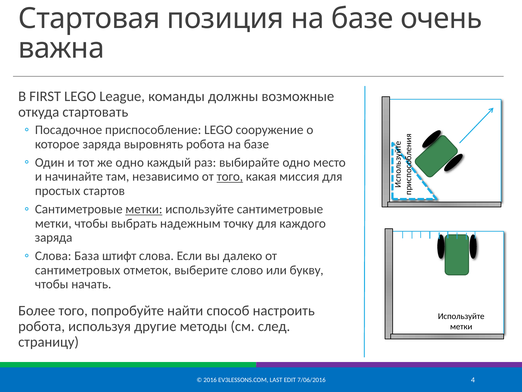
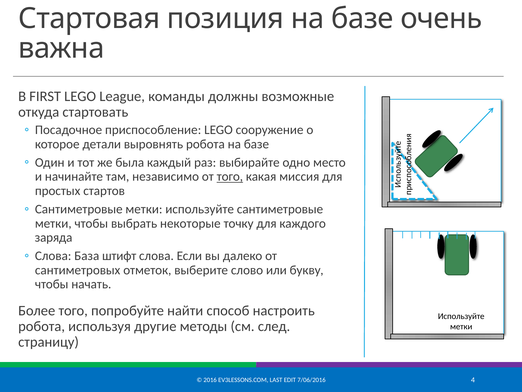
которое заряда: заряда -> детали
же одно: одно -> была
метки at (144, 209) underline: present -> none
надежным: надежным -> некоторые
